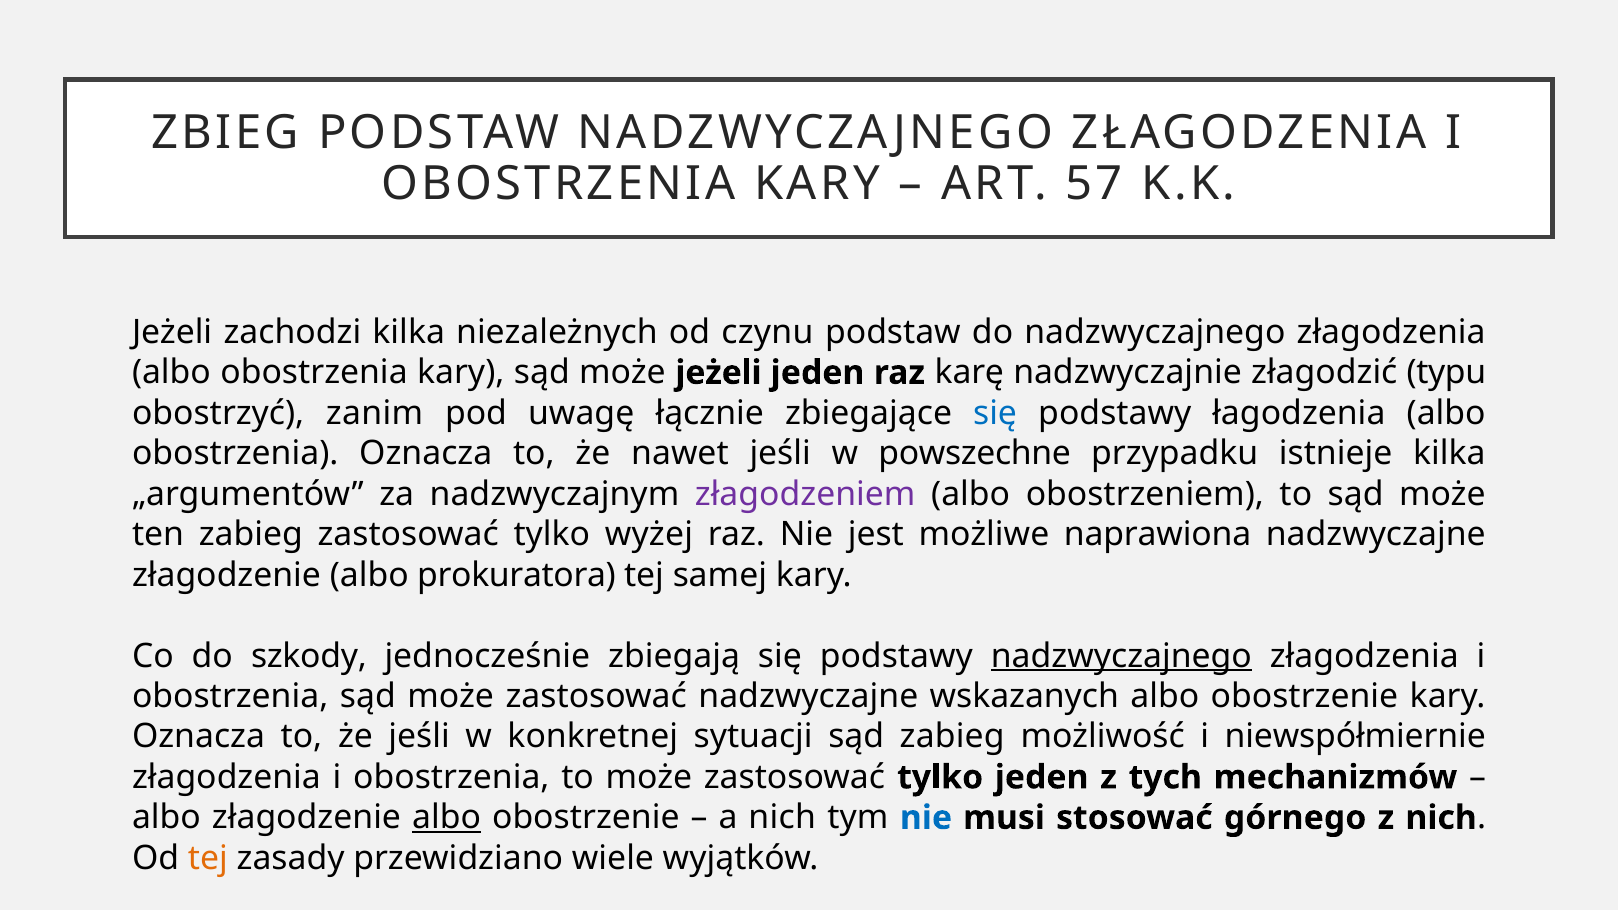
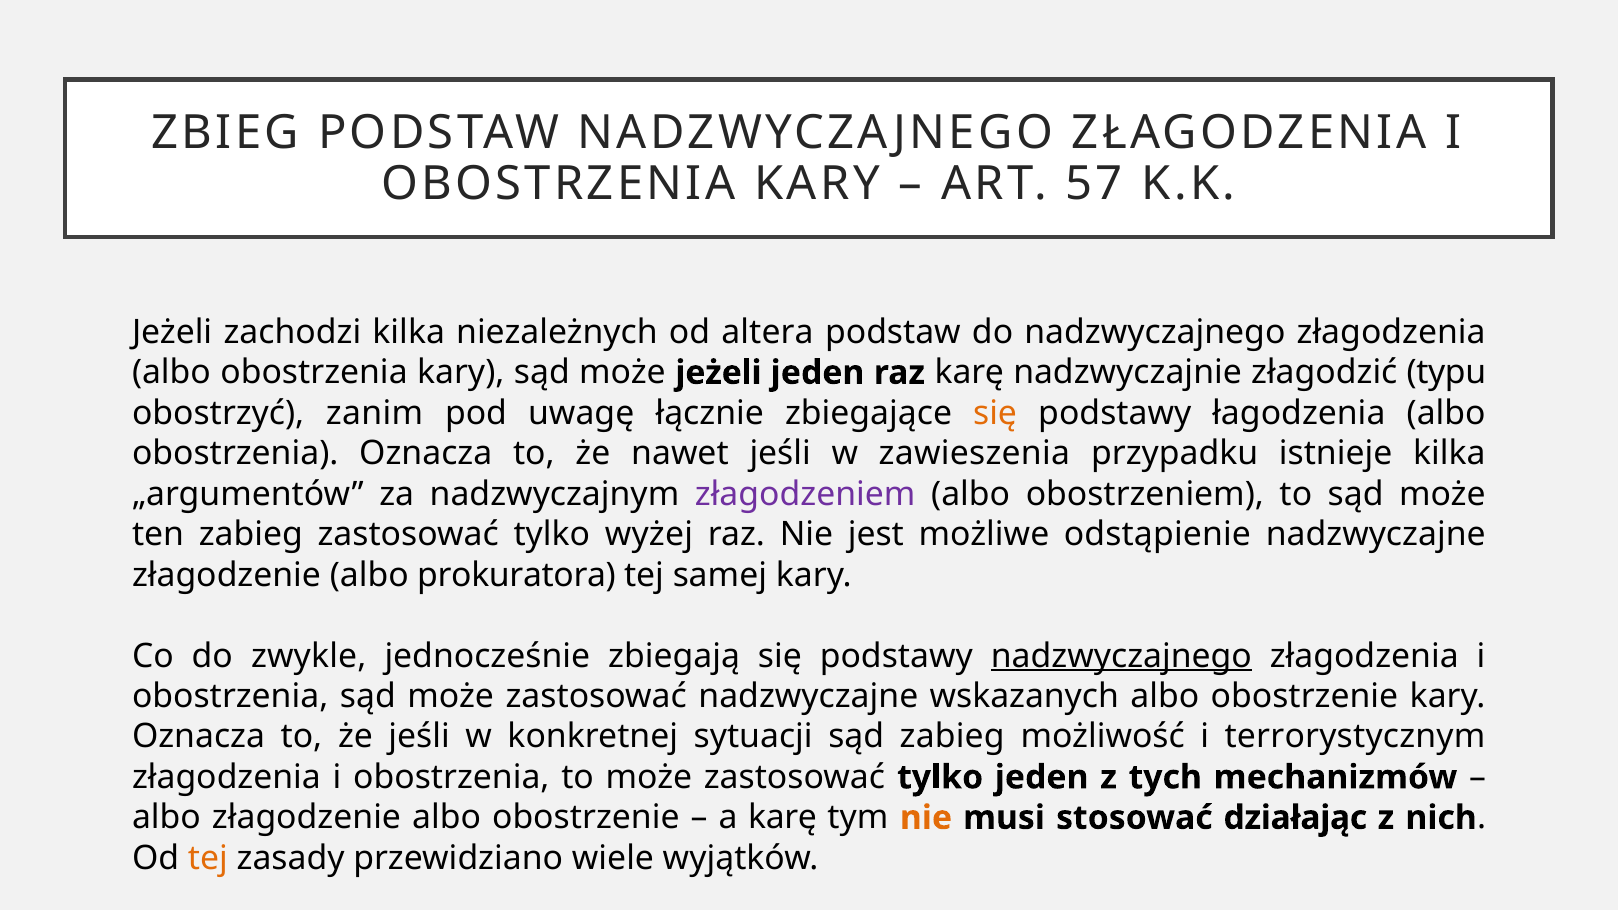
czynu: czynu -> altera
się at (995, 413) colour: blue -> orange
powszechne: powszechne -> zawieszenia
naprawiona: naprawiona -> odstąpienie
szkody: szkody -> zwykle
niewspółmiernie: niewspółmiernie -> terrorystycznym
albo at (447, 818) underline: present -> none
a nich: nich -> karę
nie at (926, 818) colour: blue -> orange
górnego: górnego -> działając
